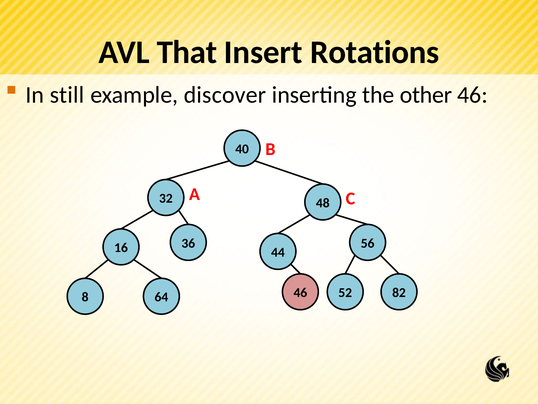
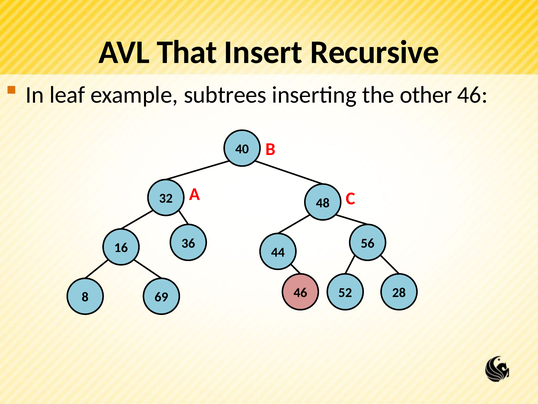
Rotations: Rotations -> Recursive
still: still -> leaf
discover: discover -> subtrees
82: 82 -> 28
64: 64 -> 69
